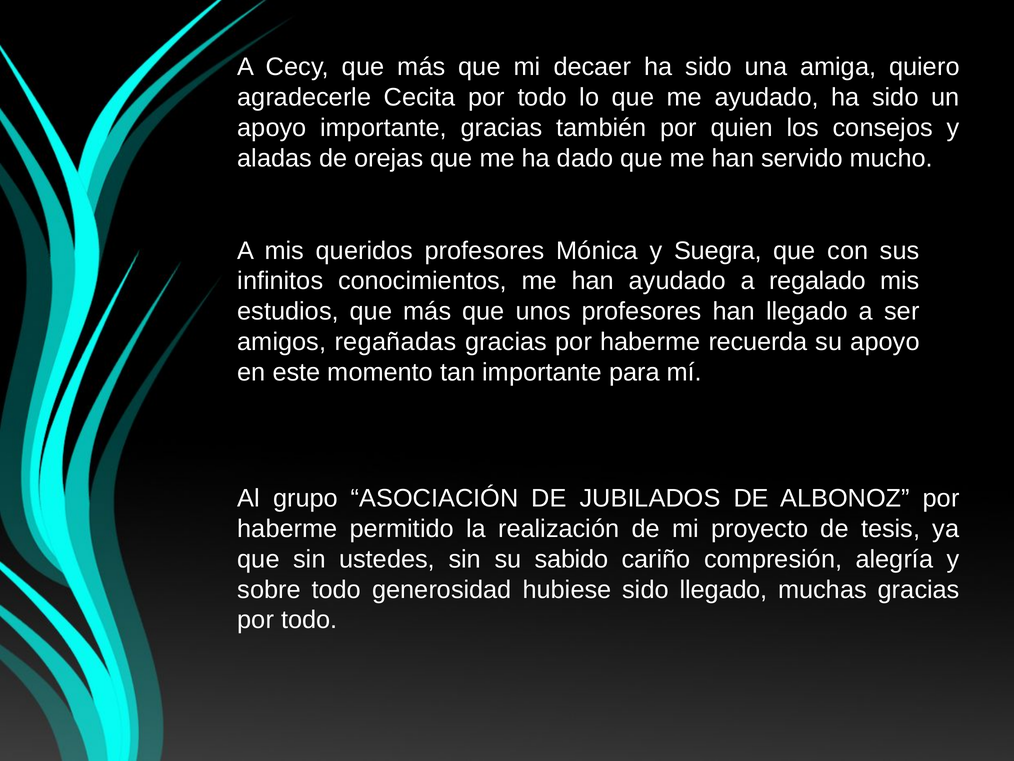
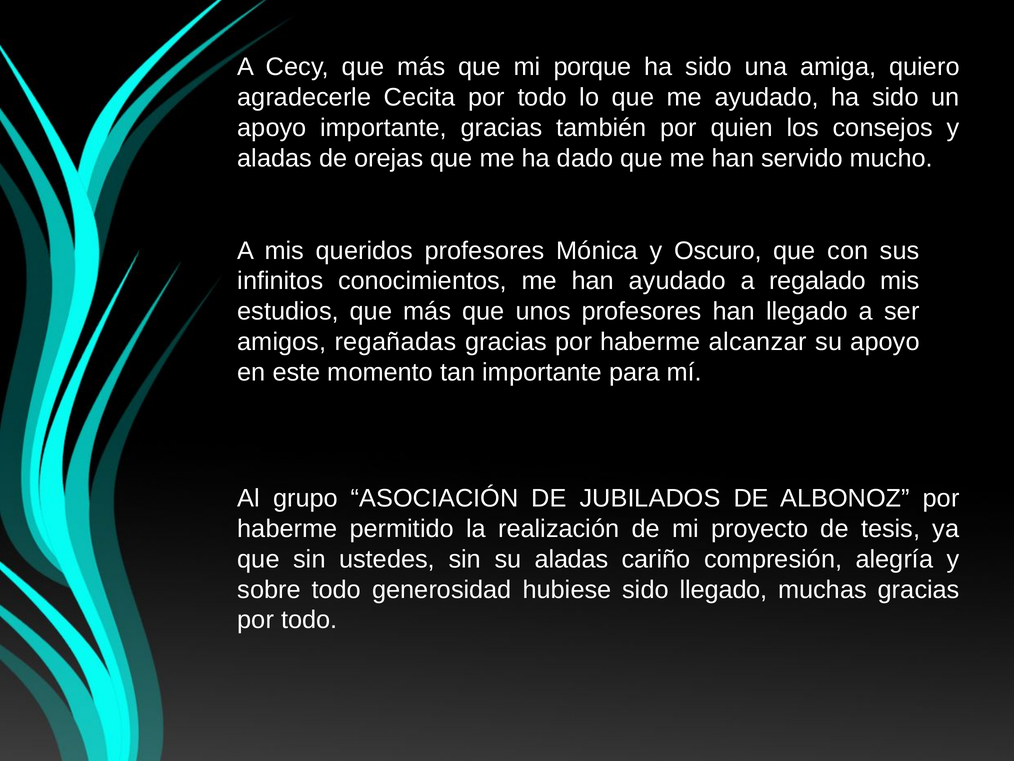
decaer: decaer -> porque
Suegra: Suegra -> Oscuro
recuerda: recuerda -> alcanzar
su sabido: sabido -> aladas
